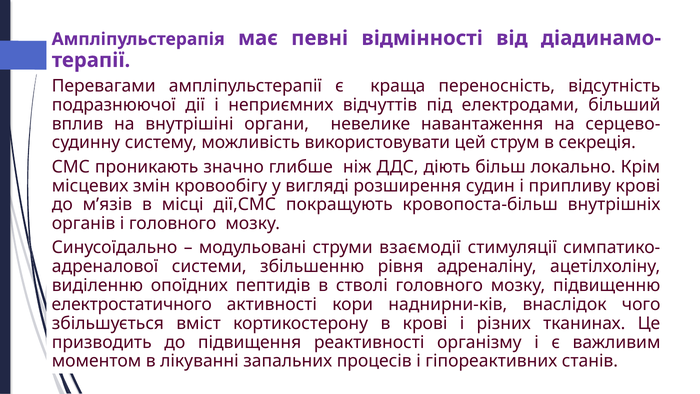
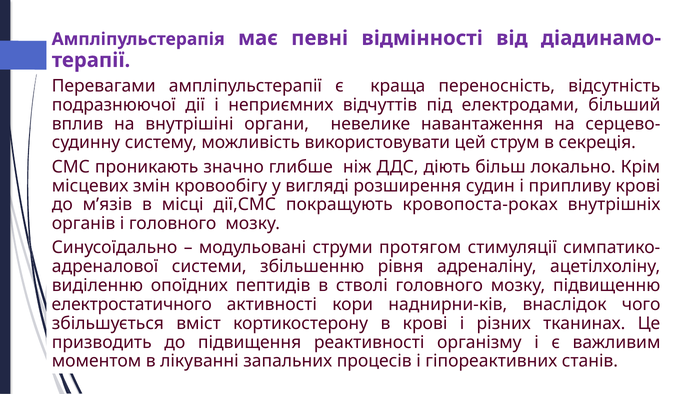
кровопоста-більш: кровопоста-більш -> кровопоста-роках
взаємодії: взаємодії -> протягом
